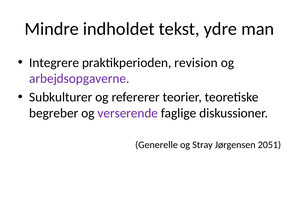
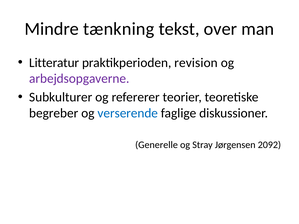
indholdet: indholdet -> tænkning
ydre: ydre -> over
Integrere: Integrere -> Litteratur
verserende colour: purple -> blue
2051: 2051 -> 2092
